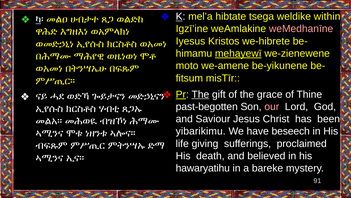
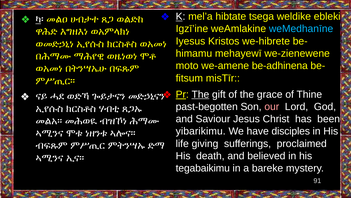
within: within -> ebleki
weMedhanīne colour: pink -> light blue
mehayewī underline: present -> none
be-yikunene: be-yikunene -> be-adhinena
beseech: beseech -> disciples
hawaryatihu: hawaryatihu -> tegabaikimu
